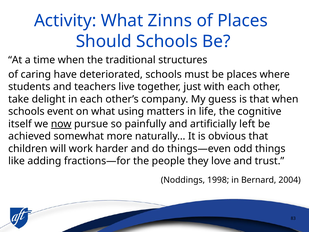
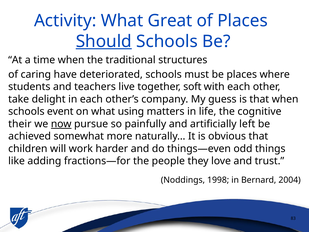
Zinns: Zinns -> Great
Should underline: none -> present
just: just -> soft
itself: itself -> their
